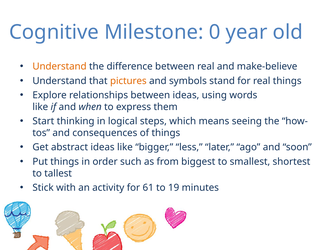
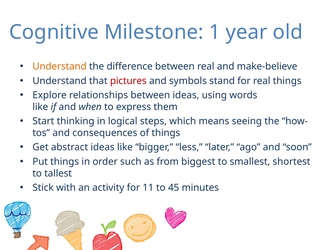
0: 0 -> 1
pictures colour: orange -> red
61: 61 -> 11
19: 19 -> 45
